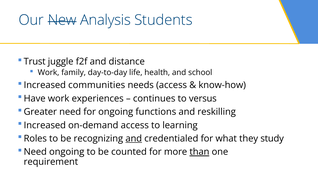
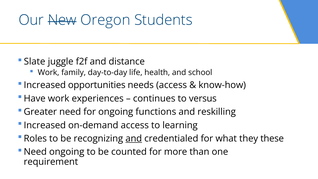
Analysis: Analysis -> Oregon
Trust: Trust -> Slate
communities: communities -> opportunities
study: study -> these
than underline: present -> none
